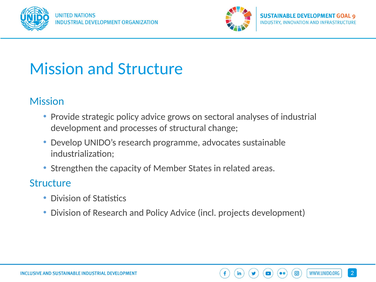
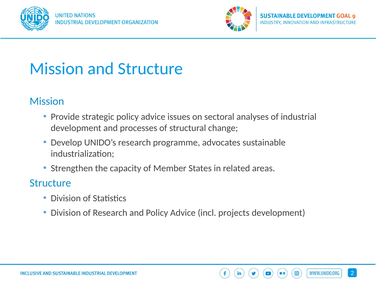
grows: grows -> issues
